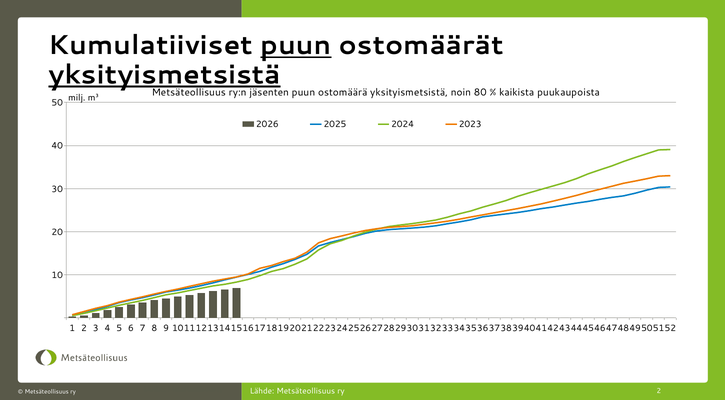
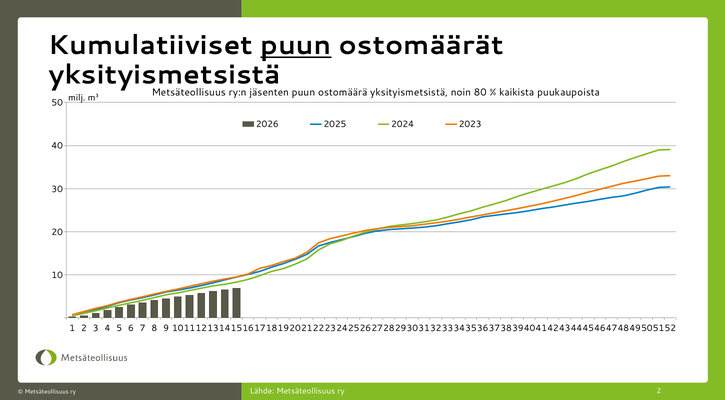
yksityismetsistä at (165, 75) underline: present -> none
